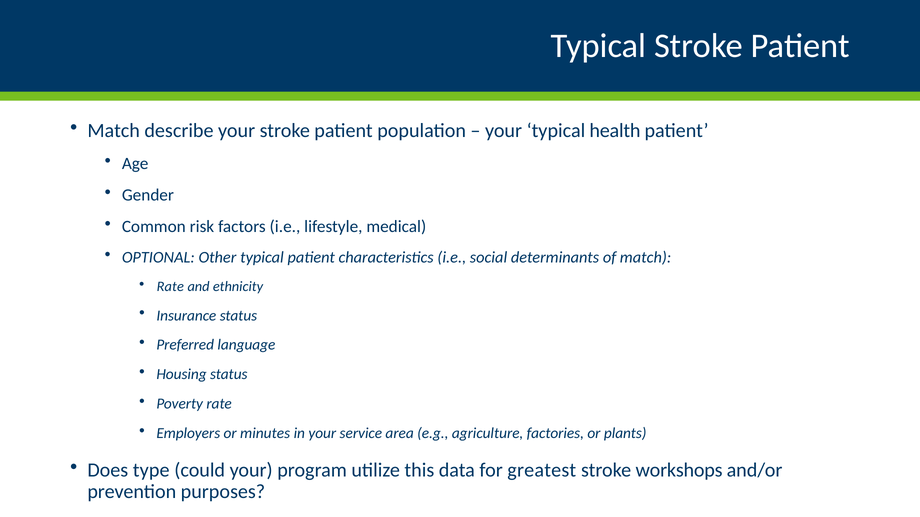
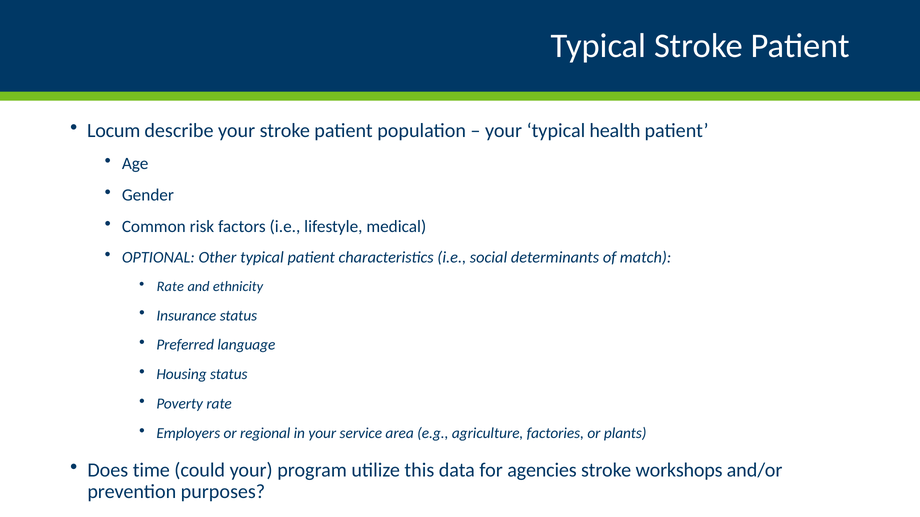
Match at (114, 131): Match -> Locum
minutes: minutes -> regional
type: type -> time
greatest: greatest -> agencies
